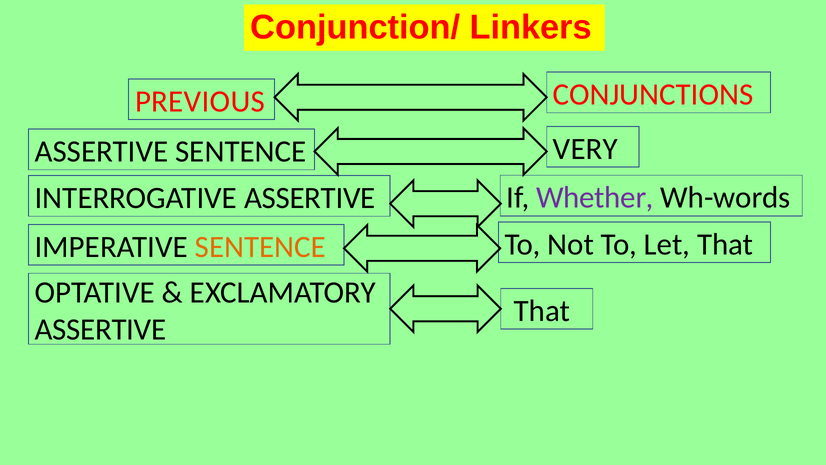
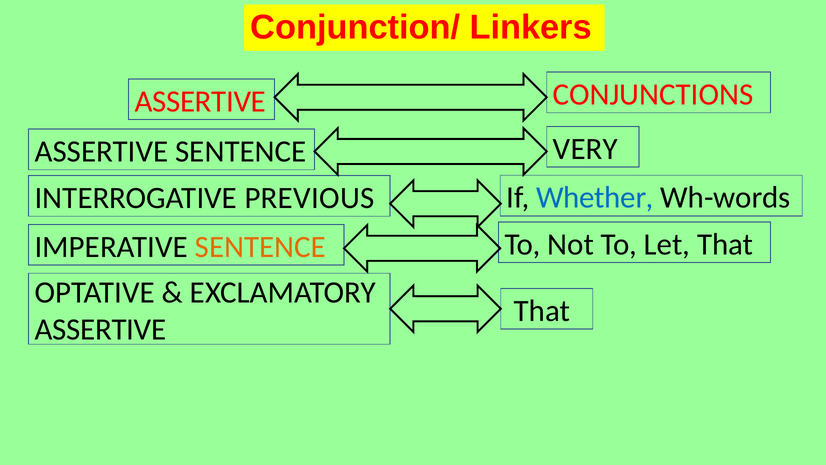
PREVIOUS at (200, 101): PREVIOUS -> ASSERTIVE
INTERROGATIVE ASSERTIVE: ASSERTIVE -> PREVIOUS
Whether colour: purple -> blue
